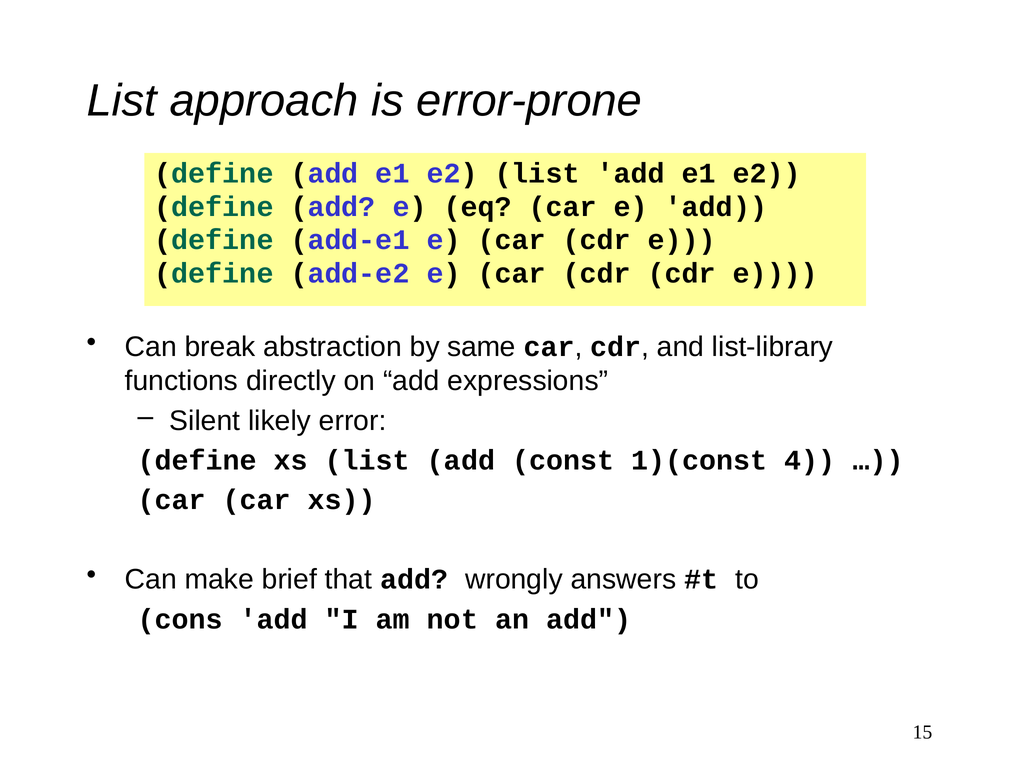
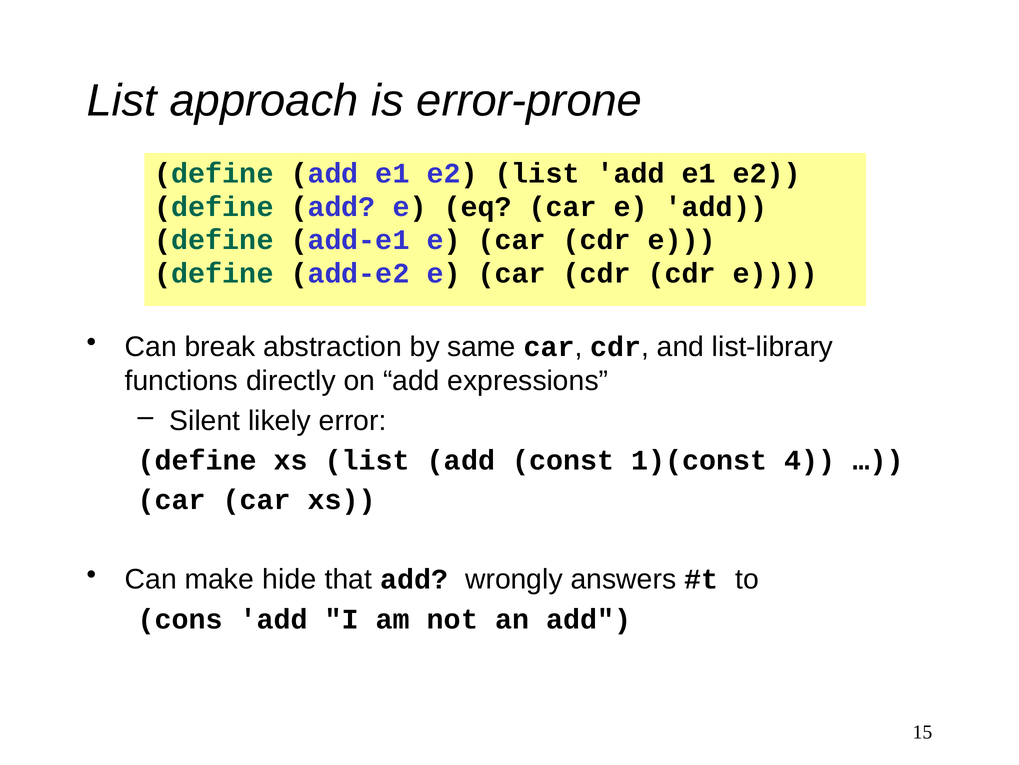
brief: brief -> hide
